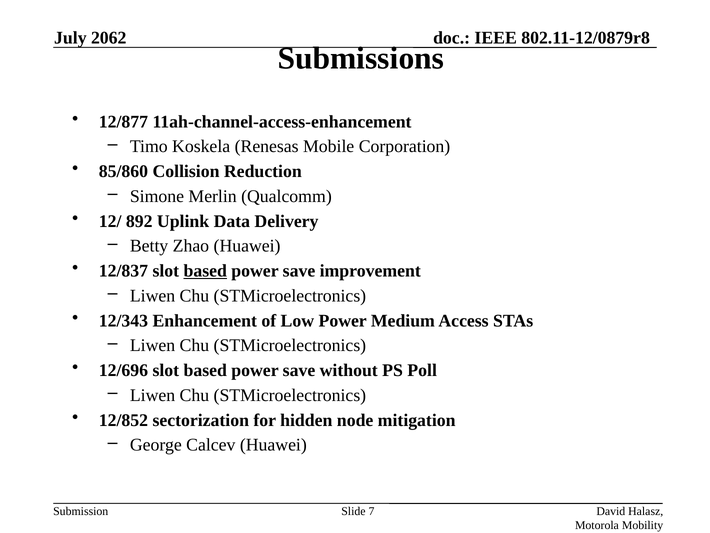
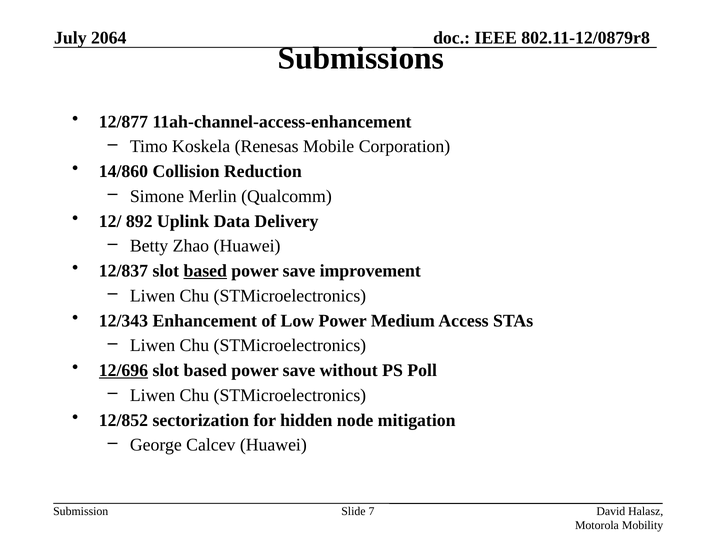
2062: 2062 -> 2064
85/860: 85/860 -> 14/860
12/696 underline: none -> present
